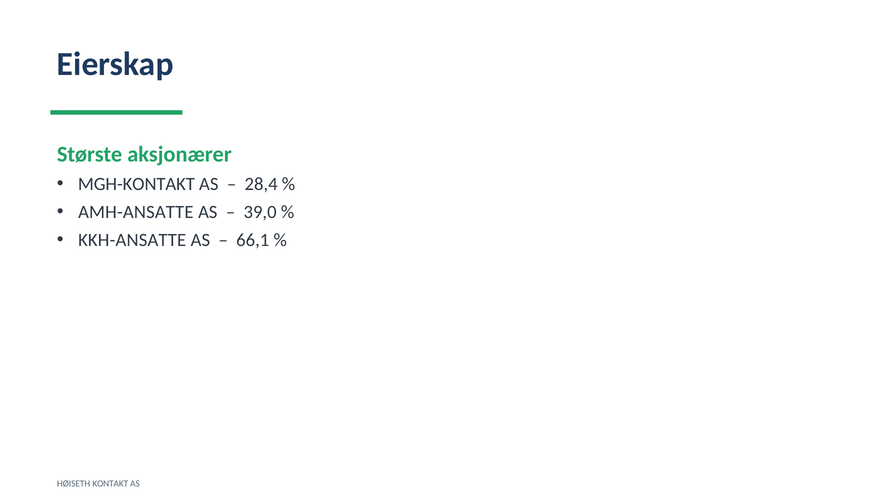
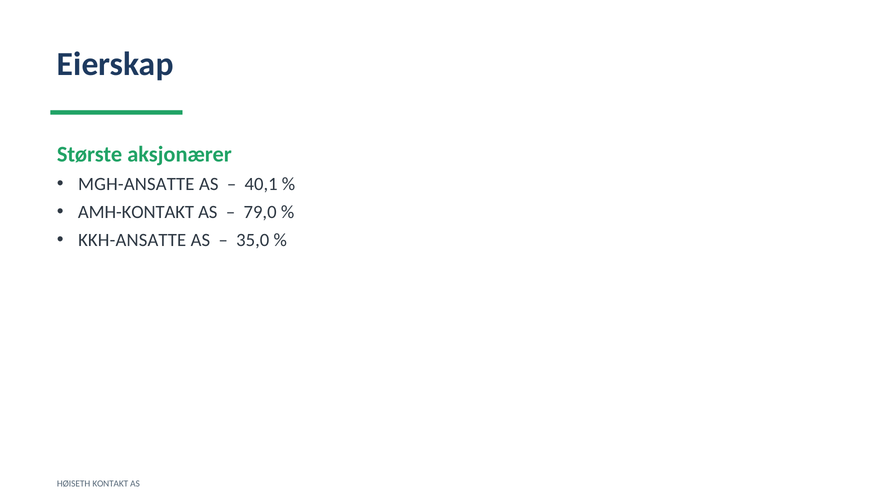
MGH-KONTAKT: MGH-KONTAKT -> MGH-ANSATTE
28,4: 28,4 -> 40,1
AMH-ANSATTE: AMH-ANSATTE -> AMH-KONTAKT
39,0: 39,0 -> 79,0
66,1: 66,1 -> 35,0
